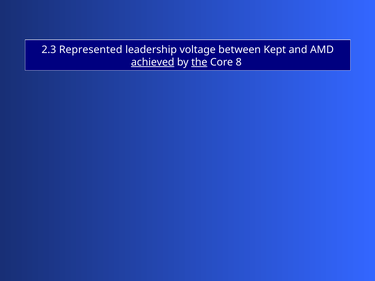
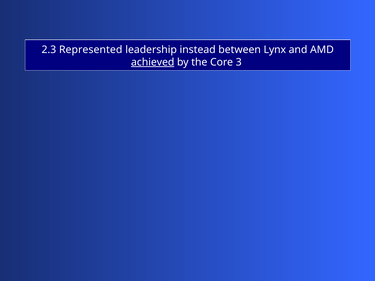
voltage: voltage -> instead
Kept: Kept -> Lynx
the underline: present -> none
8: 8 -> 3
